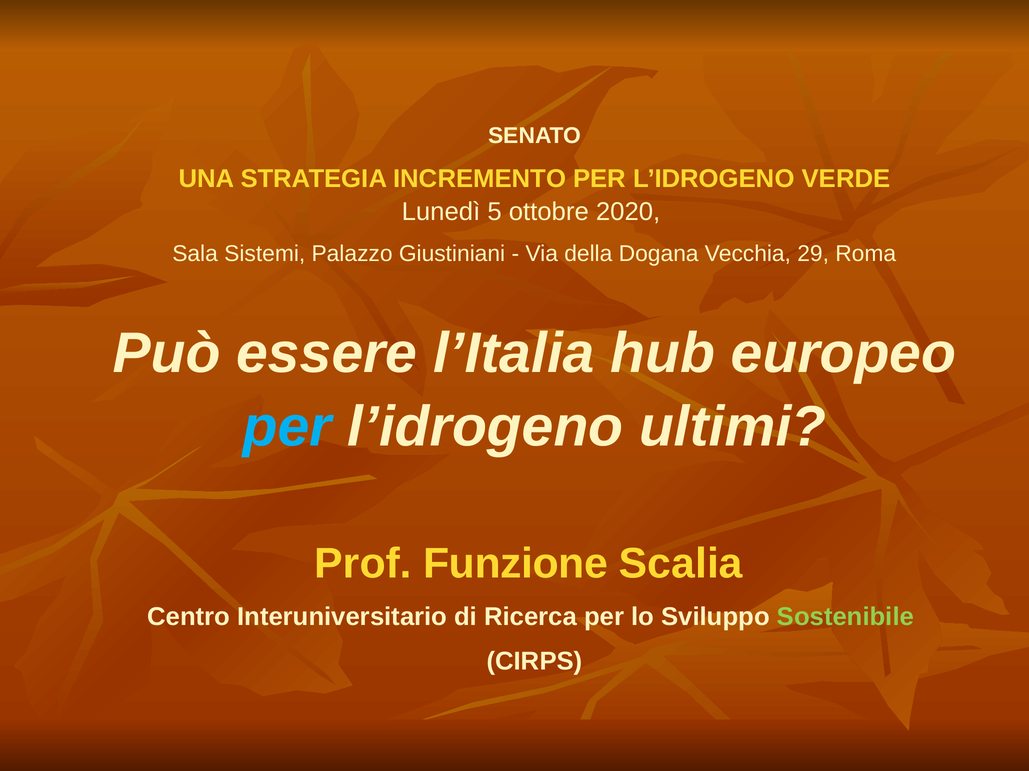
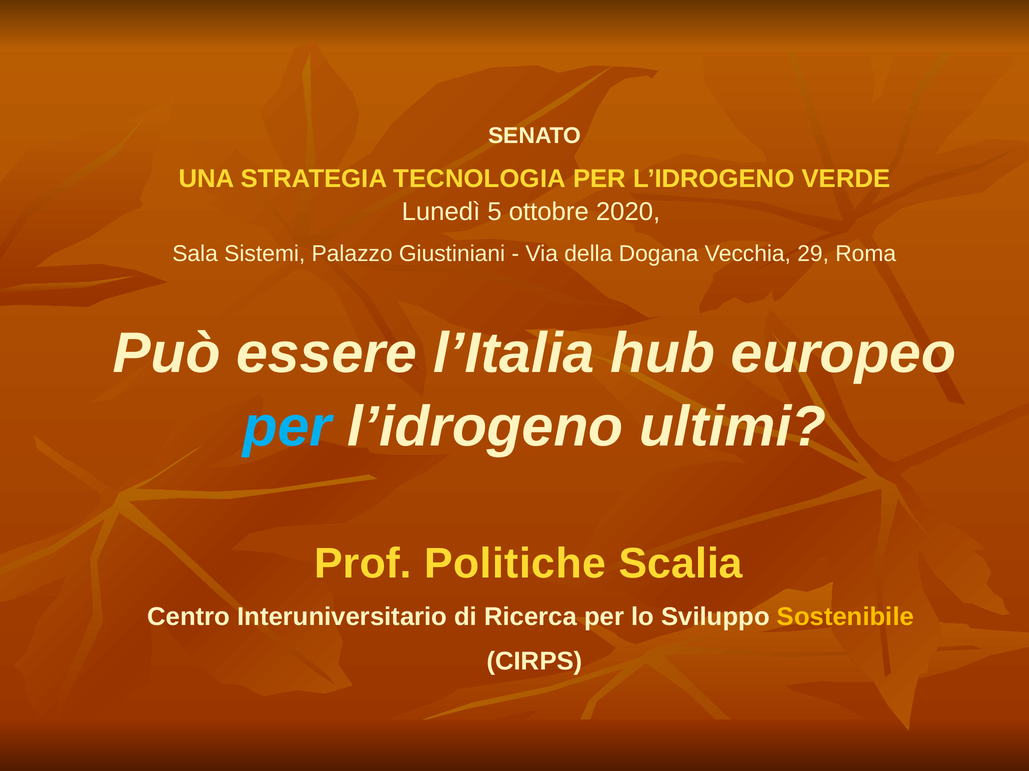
INCREMENTO: INCREMENTO -> TECNOLOGIA
Funzione: Funzione -> Politiche
Sostenibile colour: light green -> yellow
